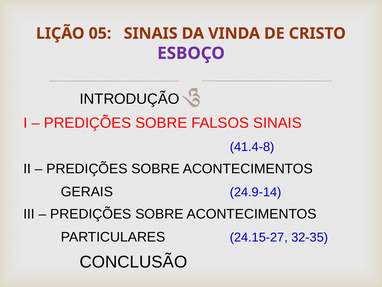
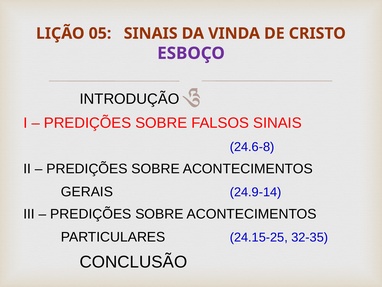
41.4-8: 41.4-8 -> 24.6-8
24.15-27: 24.15-27 -> 24.15-25
